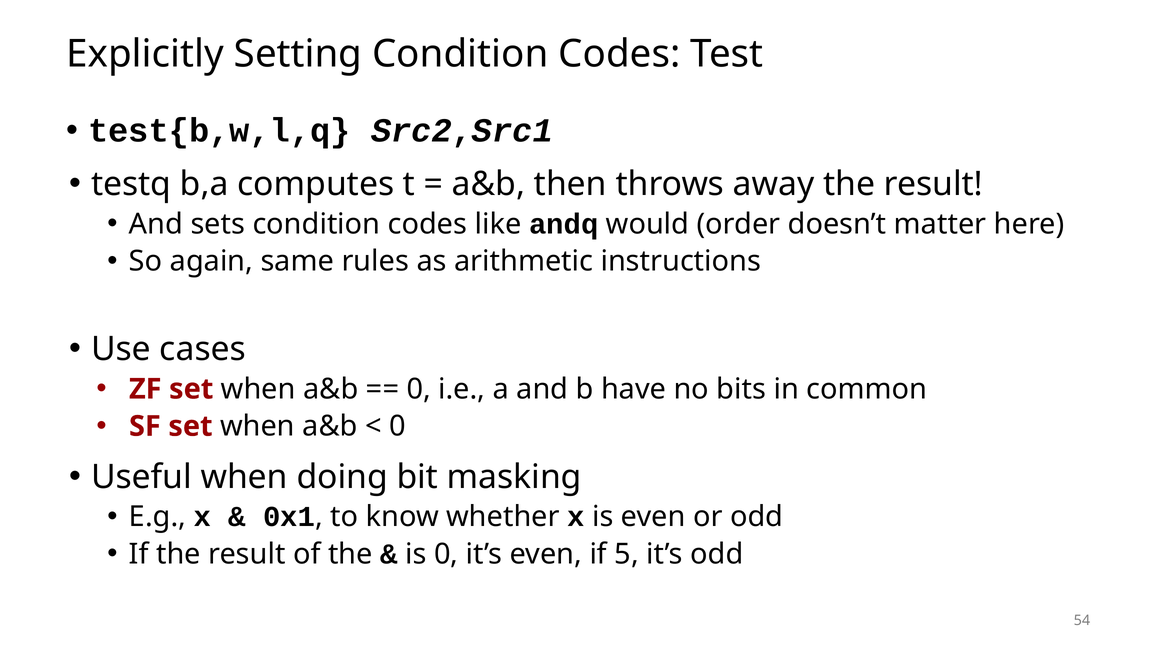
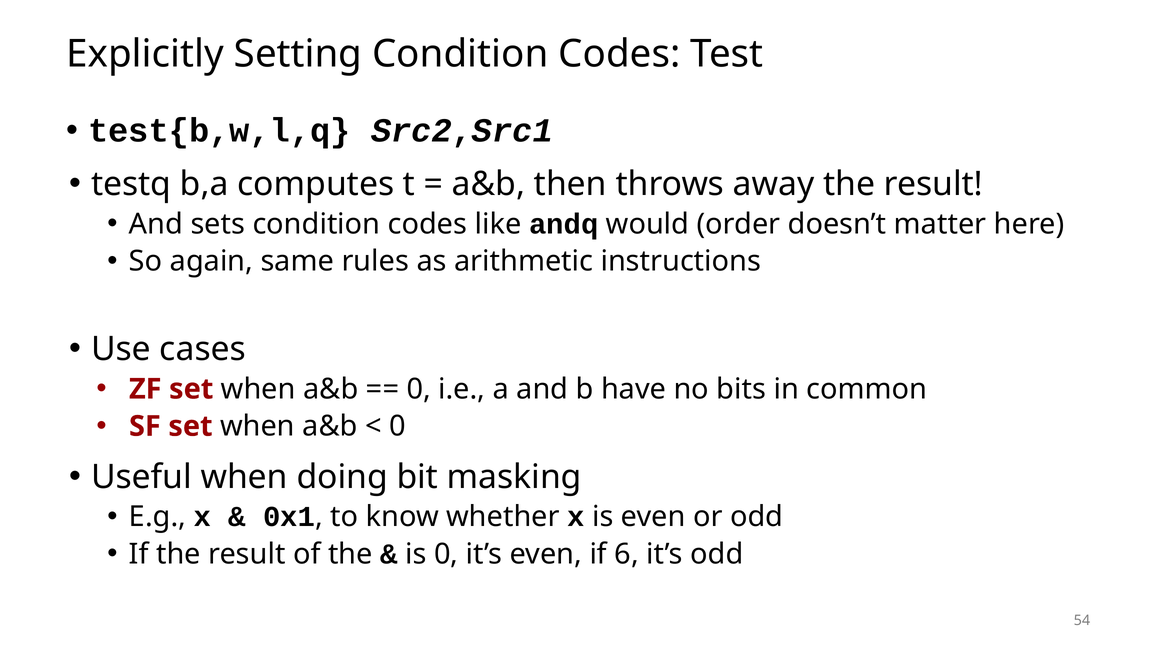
5: 5 -> 6
